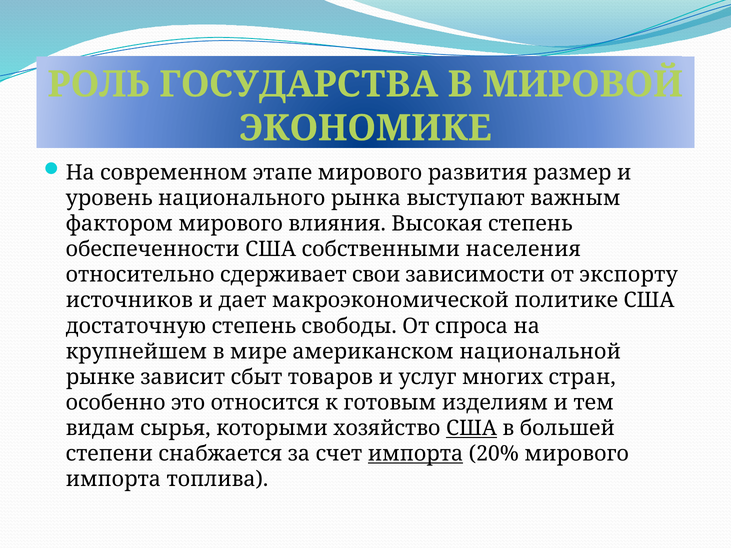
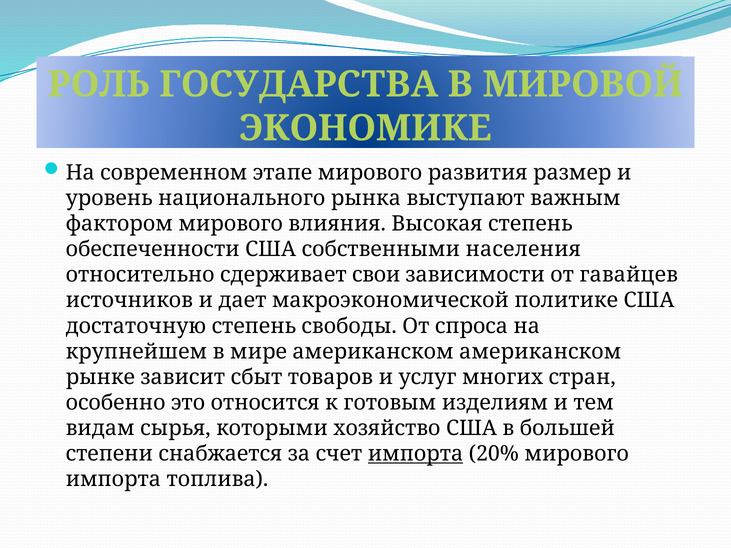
экспорту: экспорту -> гавайцев
американском национальной: национальной -> американском
США at (471, 428) underline: present -> none
